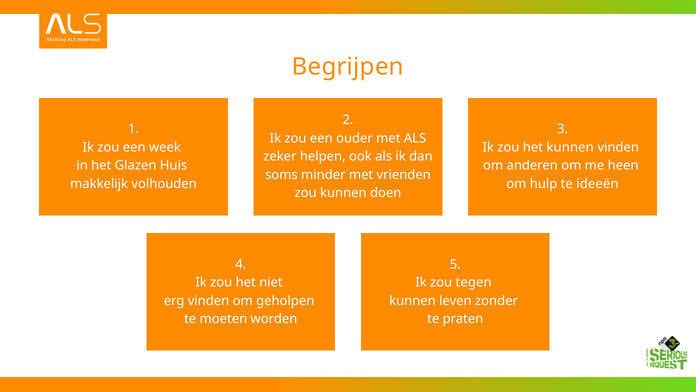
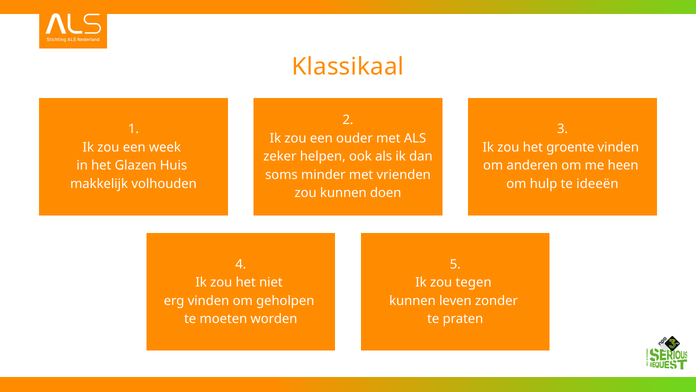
Begrijpen: Begrijpen -> Klassikaal
het kunnen: kunnen -> groente
